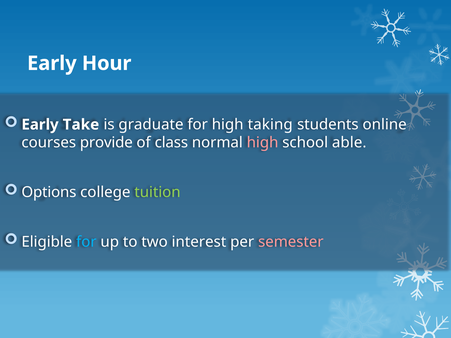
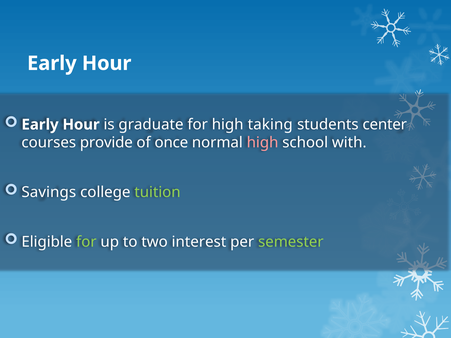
Take at (81, 125): Take -> Hour
online: online -> center
class: class -> once
able: able -> with
Options: Options -> Savings
for at (86, 242) colour: light blue -> light green
semester colour: pink -> light green
